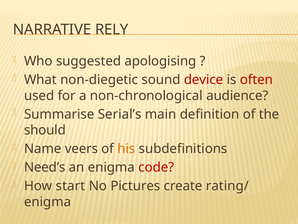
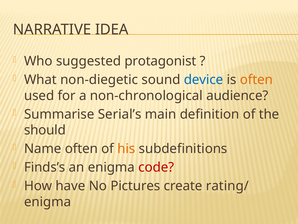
RELY: RELY -> IDEA
apologising: apologising -> protagonist
device colour: red -> blue
often at (256, 80) colour: red -> orange
Name veers: veers -> often
Need’s: Need’s -> Finds’s
start: start -> have
